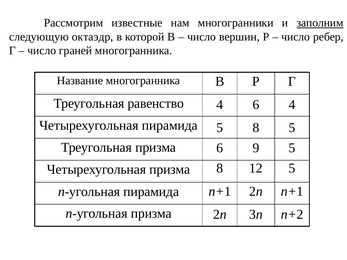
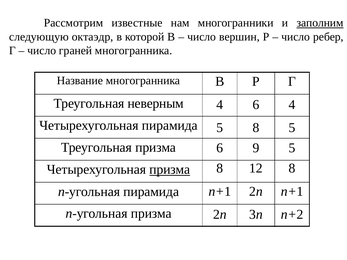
равенство: равенство -> неверным
12 5: 5 -> 8
призма at (170, 170) underline: none -> present
